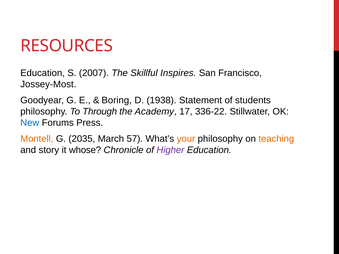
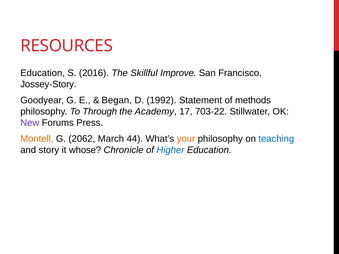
2007: 2007 -> 2016
Inspires: Inspires -> Improve
Jossey-Most: Jossey-Most -> Jossey-Story
Boring: Boring -> Began
1938: 1938 -> 1992
students: students -> methods
336-22: 336-22 -> 703-22
New colour: blue -> purple
2035: 2035 -> 2062
57: 57 -> 44
teaching colour: orange -> blue
Higher colour: purple -> blue
